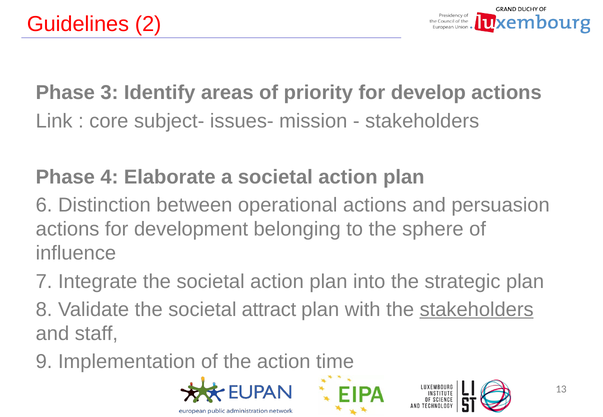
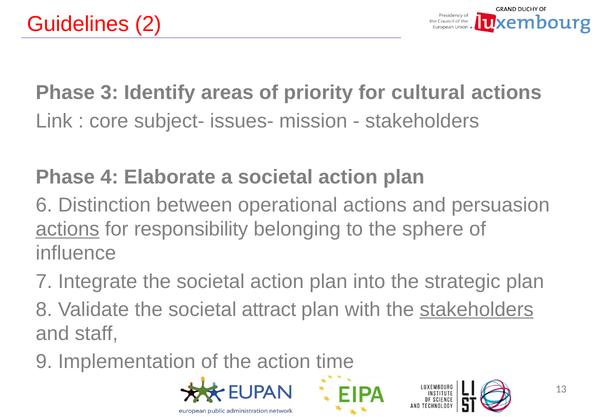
develop: develop -> cultural
actions at (68, 230) underline: none -> present
development: development -> responsibility
